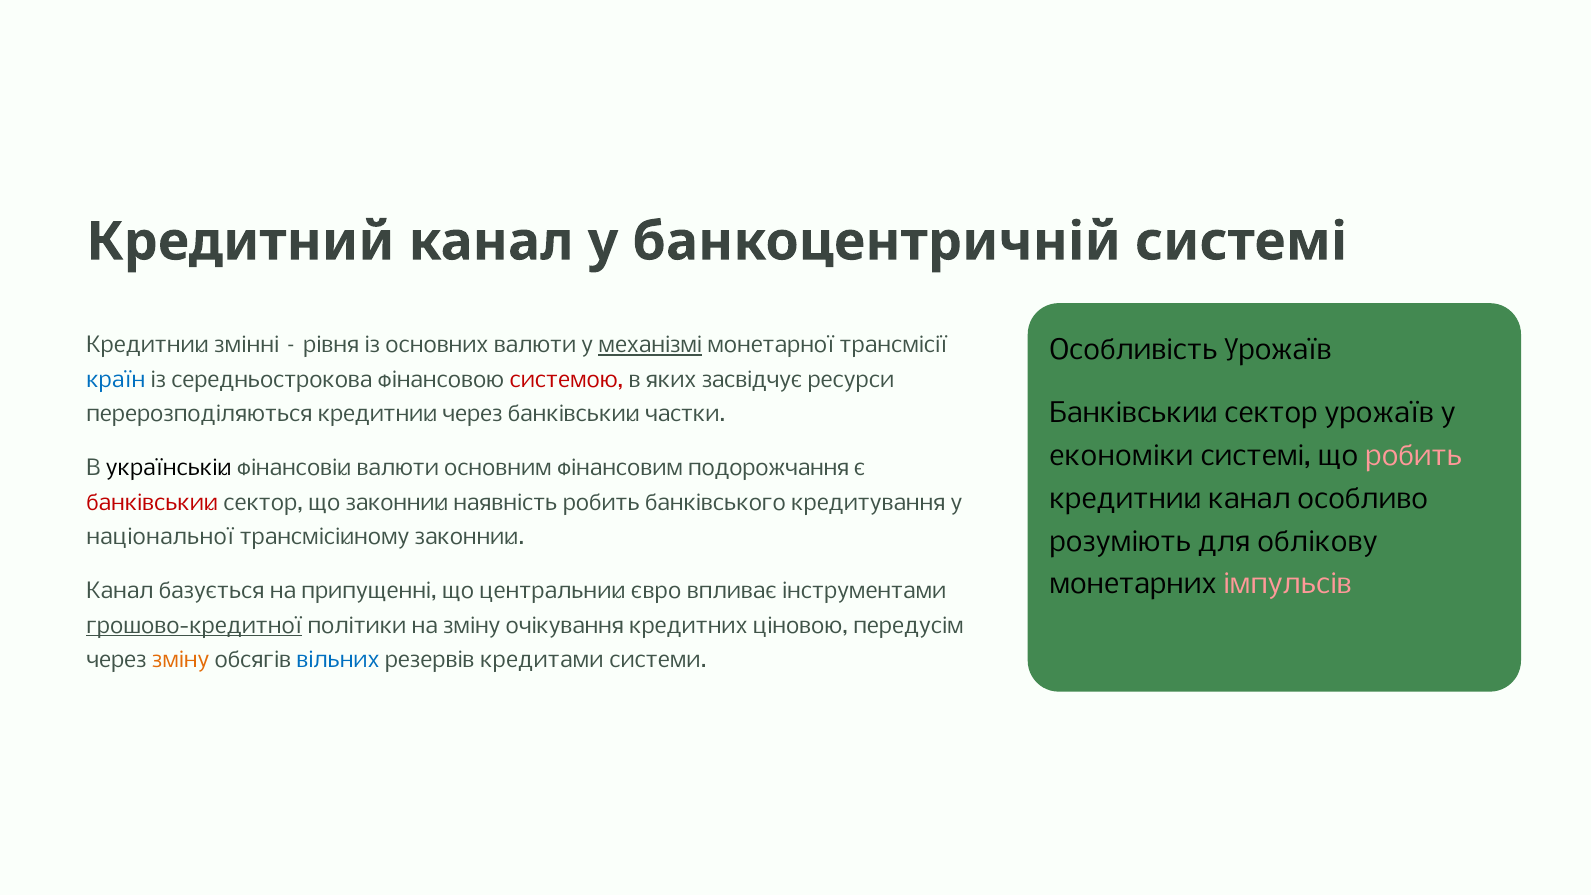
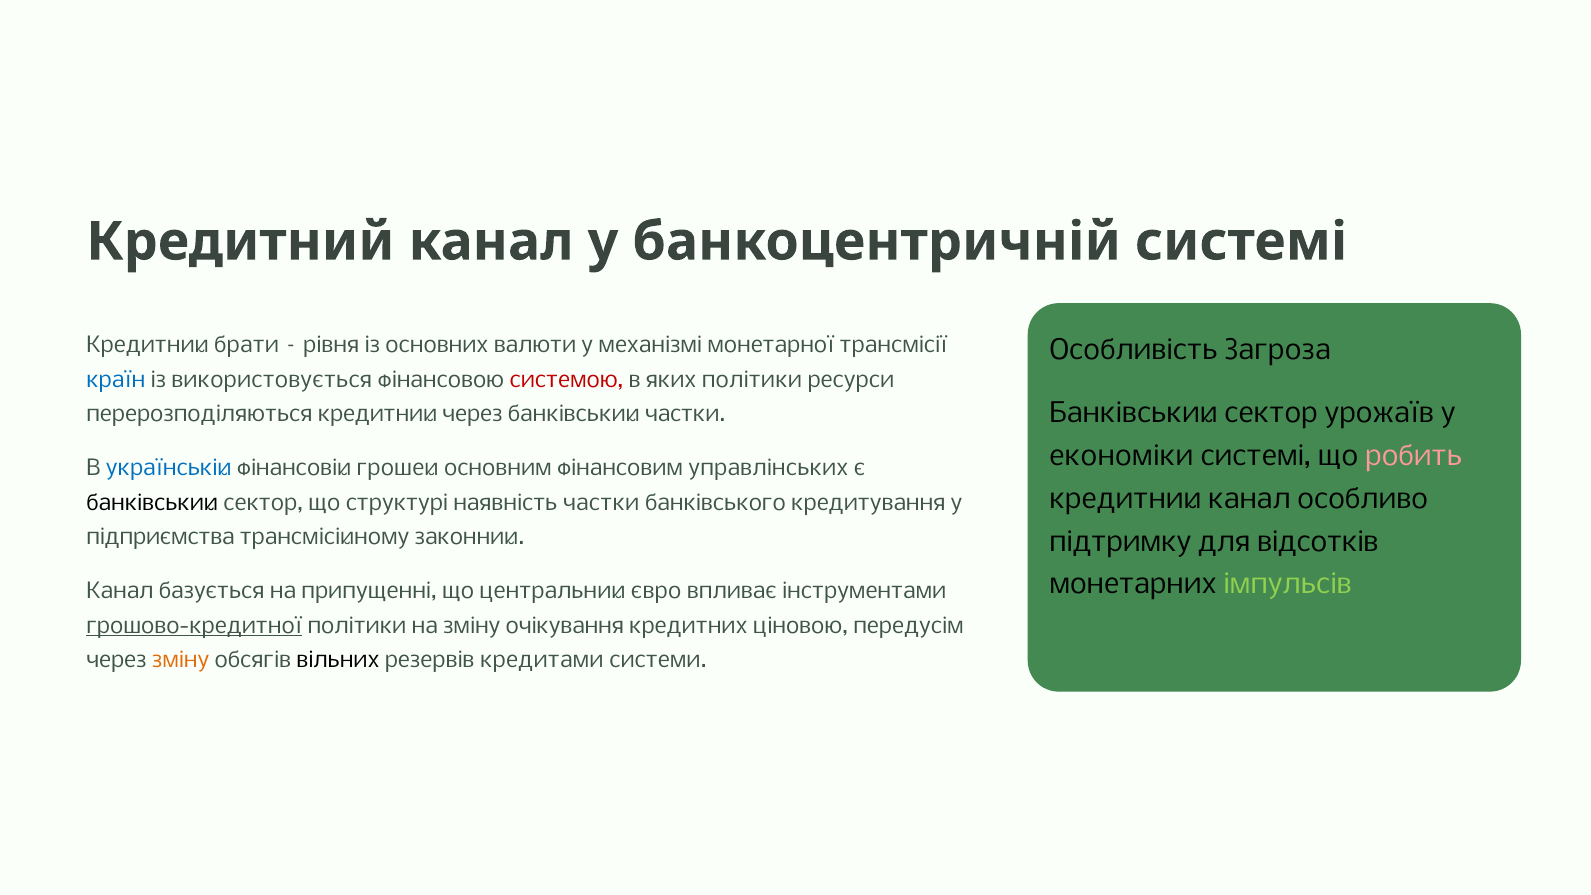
змінні: змінні -> брати
механізмі underline: present -> none
Особливість Урожаїв: Урожаїв -> Загроза
середньострокова: середньострокова -> використовується
яких засвідчує: засвідчує -> політики
українській colour: black -> blue
фінансовій валюти: валюти -> грошей
подорожчання: подорожчання -> управлінських
банківський at (152, 503) colour: red -> black
що законний: законний -> структурі
наявність робить: робить -> частки
національної: національної -> підприємства
розуміють: розуміють -> підтримку
облікову: облікову -> відсотків
імпульсів colour: pink -> light green
вільних colour: blue -> black
